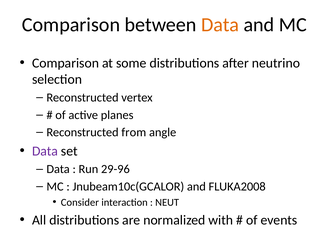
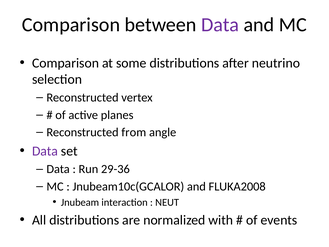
Data at (220, 25) colour: orange -> purple
29-96: 29-96 -> 29-36
Consider: Consider -> Jnubeam
